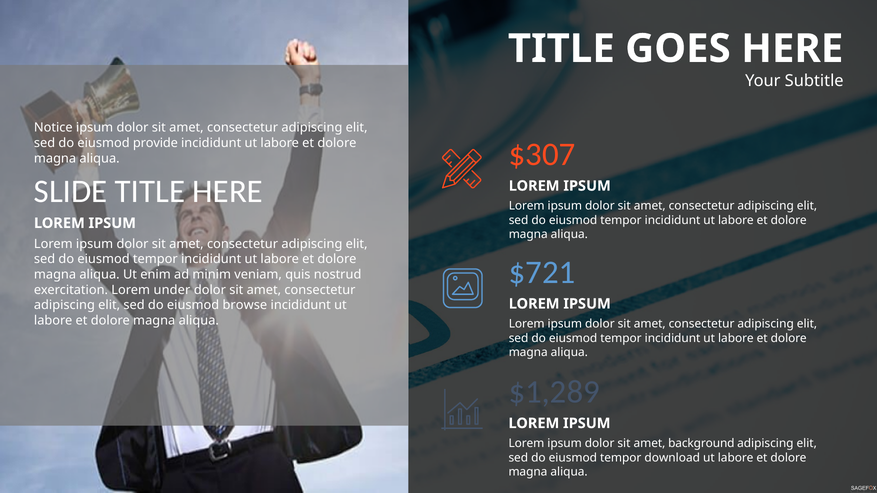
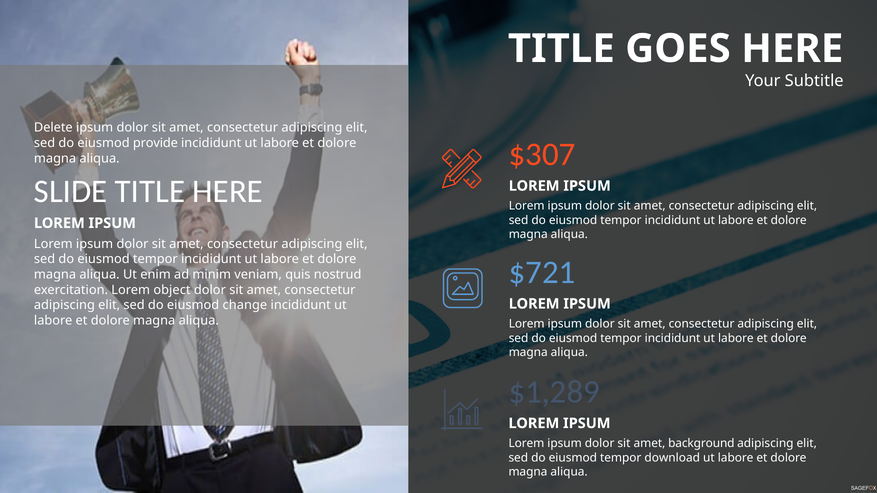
Notice: Notice -> Delete
under: under -> object
browse: browse -> change
